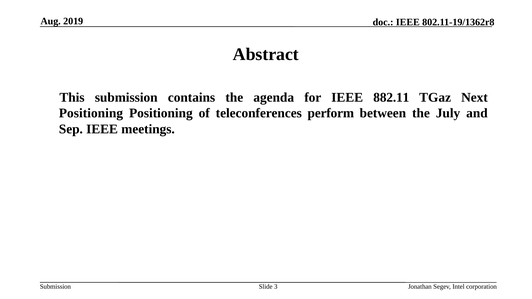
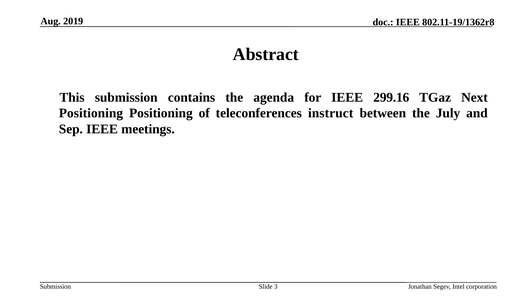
882.11: 882.11 -> 299.16
perform: perform -> instruct
